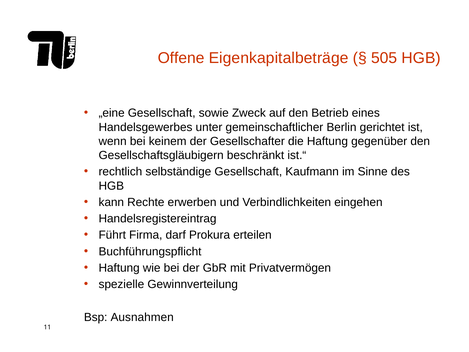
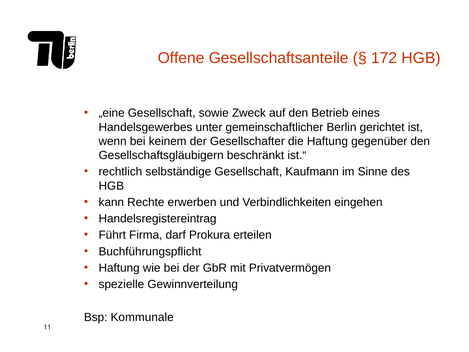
Eigenkapitalbeträge: Eigenkapitalbeträge -> Gesellschaftsanteile
505: 505 -> 172
Ausnahmen: Ausnahmen -> Kommunale
